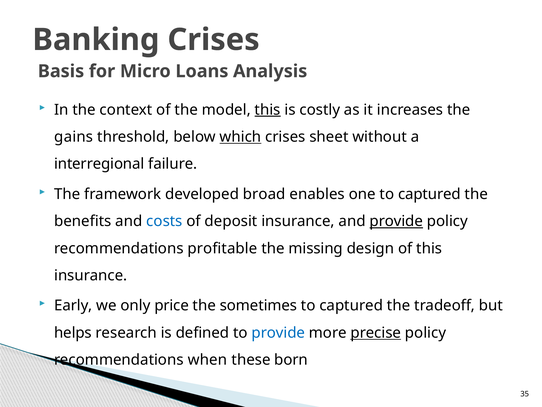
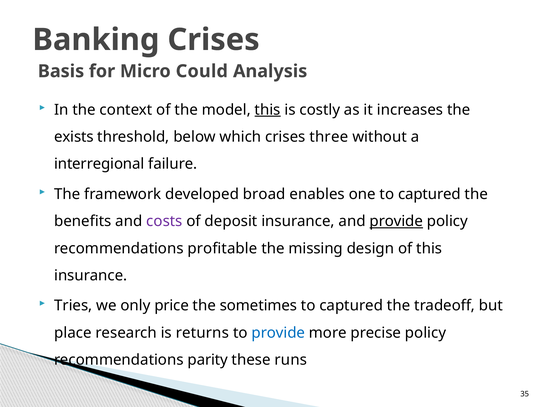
Loans: Loans -> Could
gains: gains -> exists
which underline: present -> none
sheet: sheet -> three
costs colour: blue -> purple
Early: Early -> Tries
helps: helps -> place
defined: defined -> returns
precise underline: present -> none
when: when -> parity
born: born -> runs
